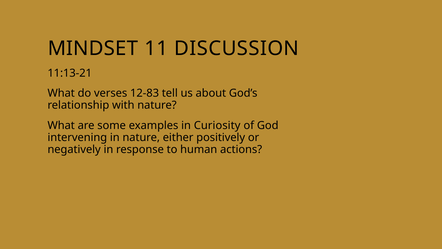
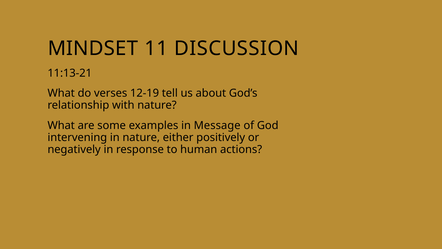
12-83: 12-83 -> 12-19
Curiosity: Curiosity -> Message
